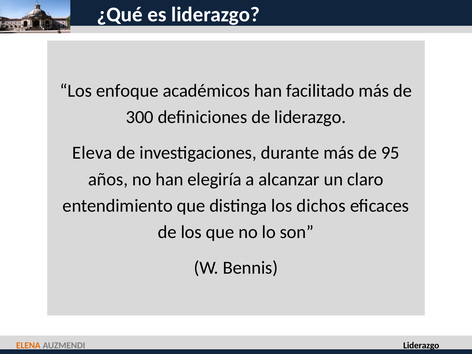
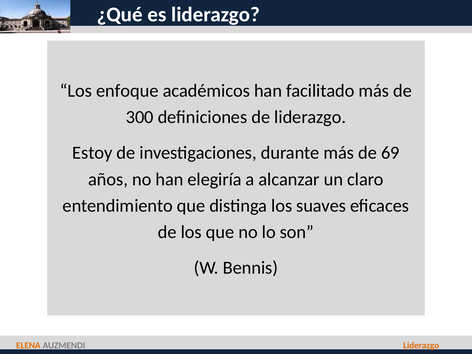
Eleva: Eleva -> Estoy
95: 95 -> 69
dichos: dichos -> suaves
Liderazgo at (421, 345) colour: black -> orange
